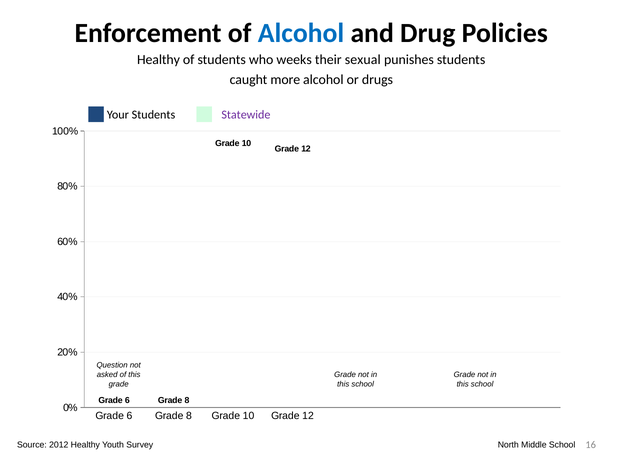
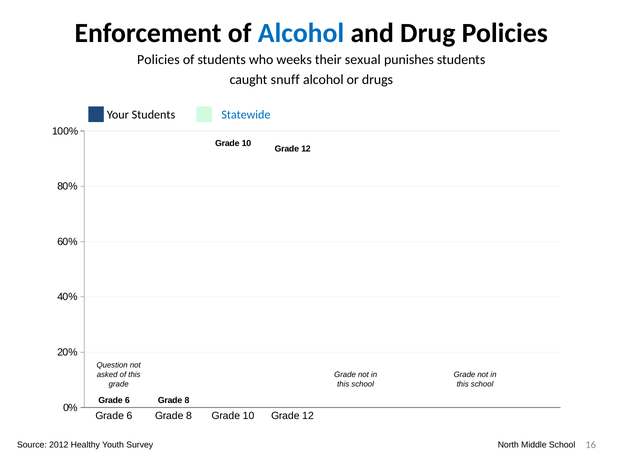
Healthy at (158, 60): Healthy -> Policies
more: more -> snuff
Statewide colour: purple -> blue
